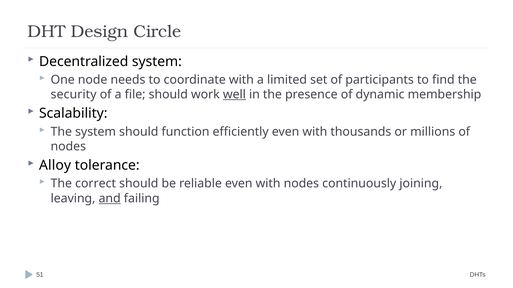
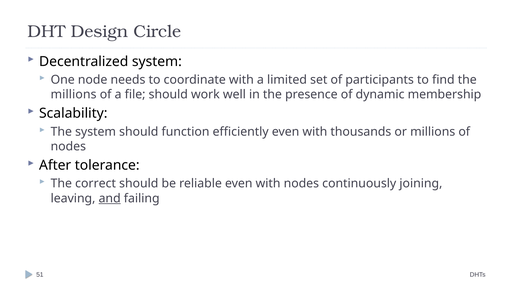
security at (74, 95): security -> millions
well underline: present -> none
Alloy: Alloy -> After
